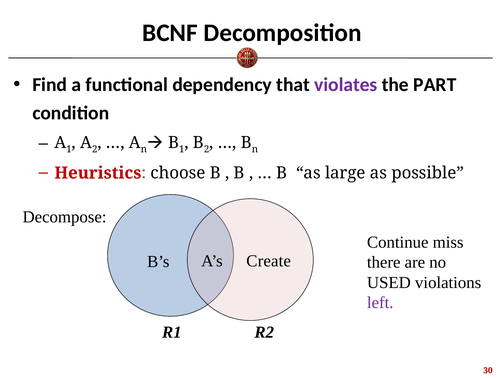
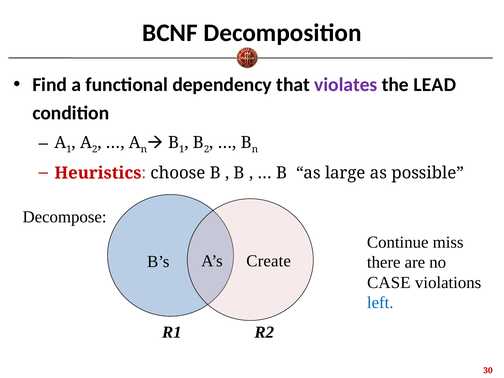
PART: PART -> LEAD
USED: USED -> CASE
left colour: purple -> blue
